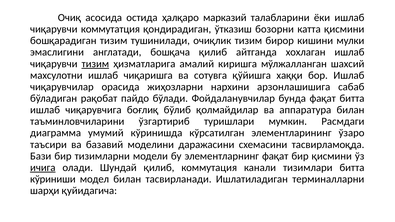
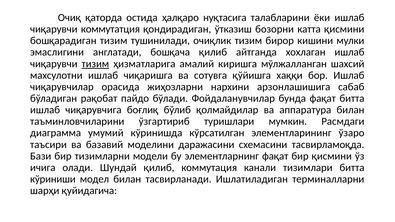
асосида: асосида -> қаторда
марказий: марказий -> нуқтасига
ичига underline: present -> none
